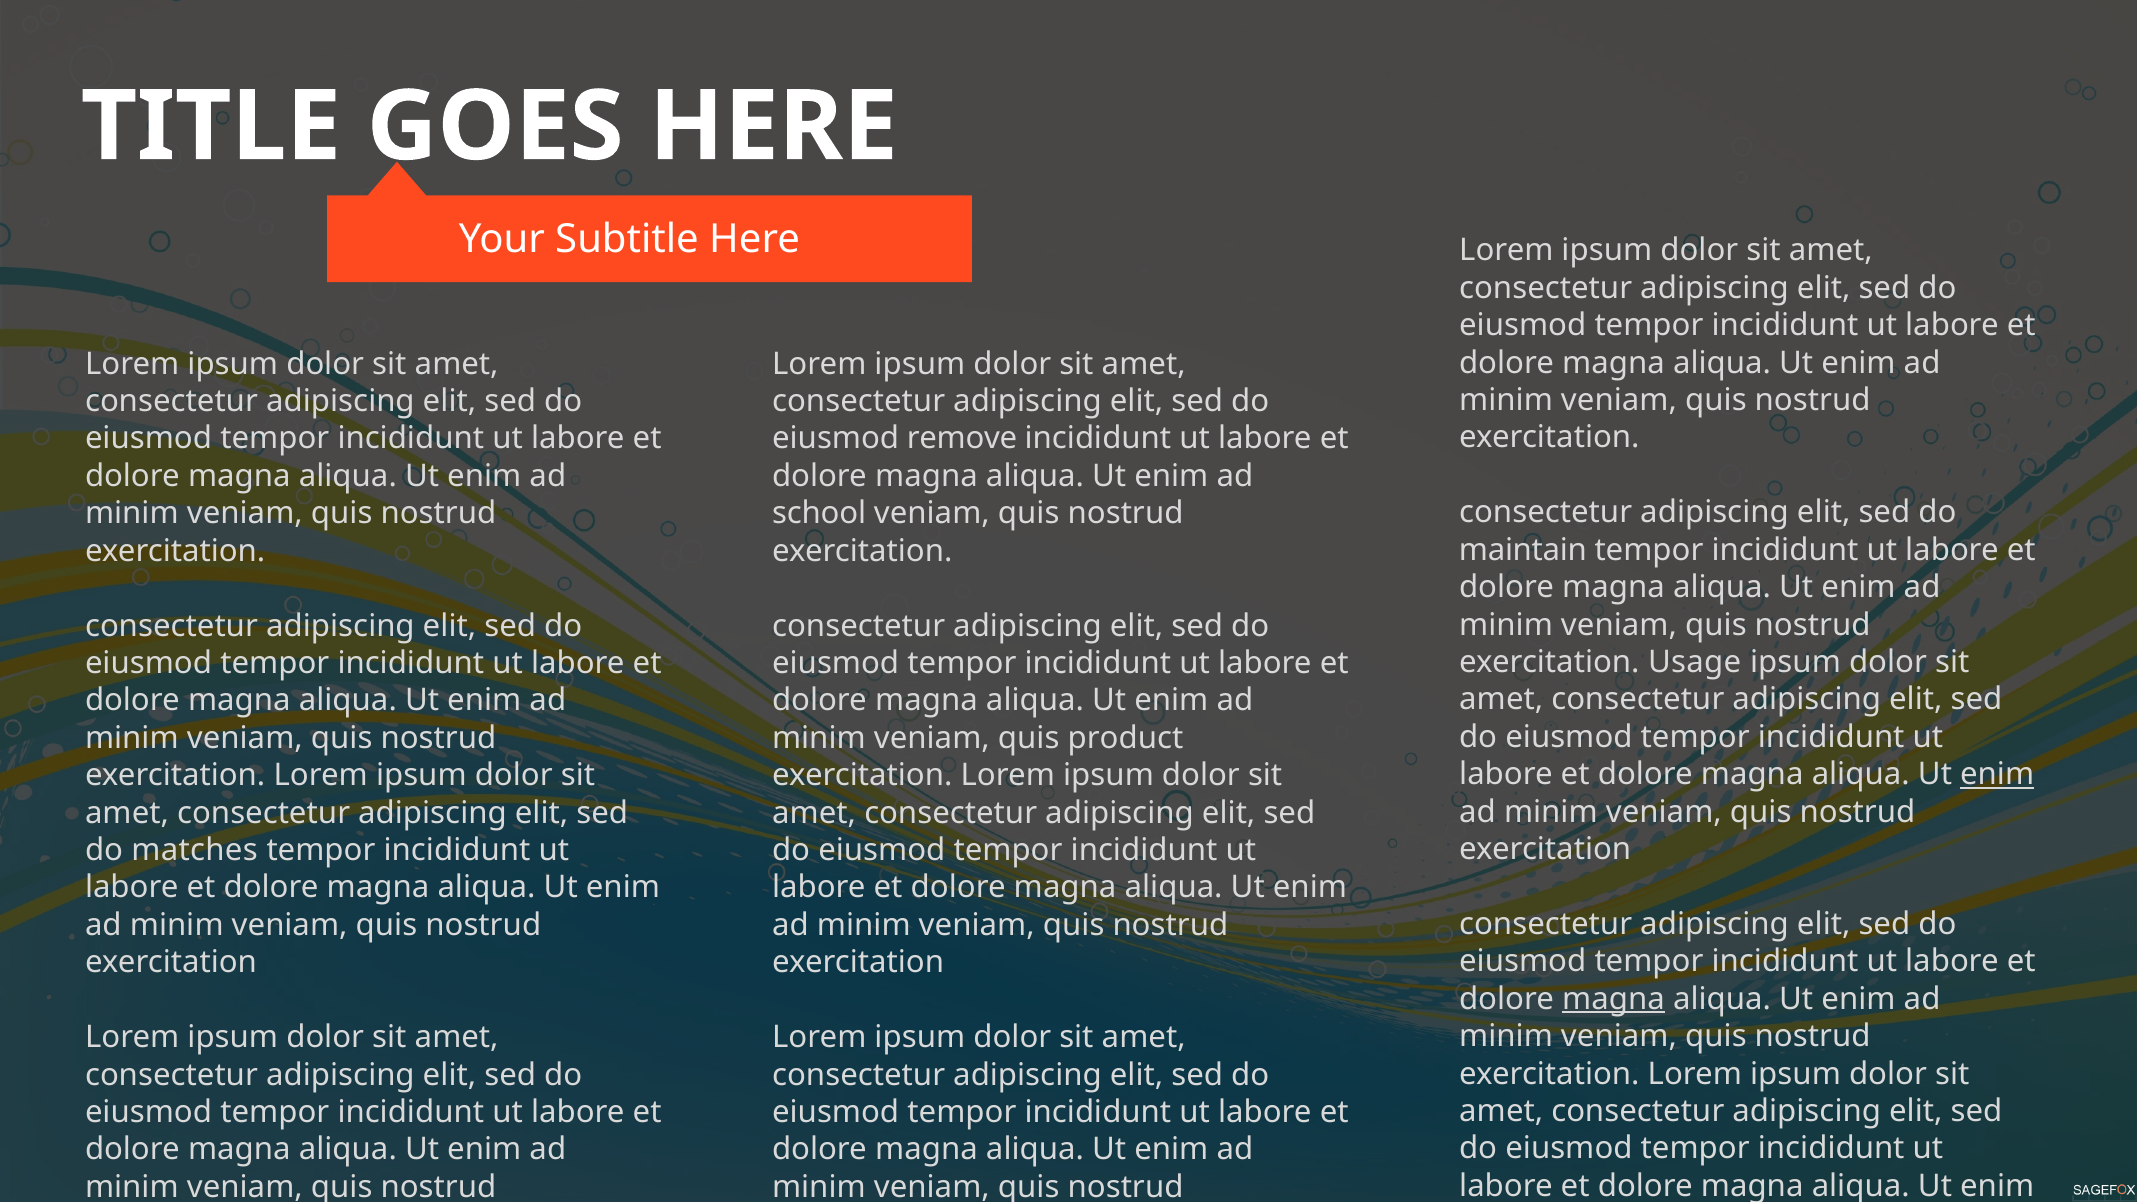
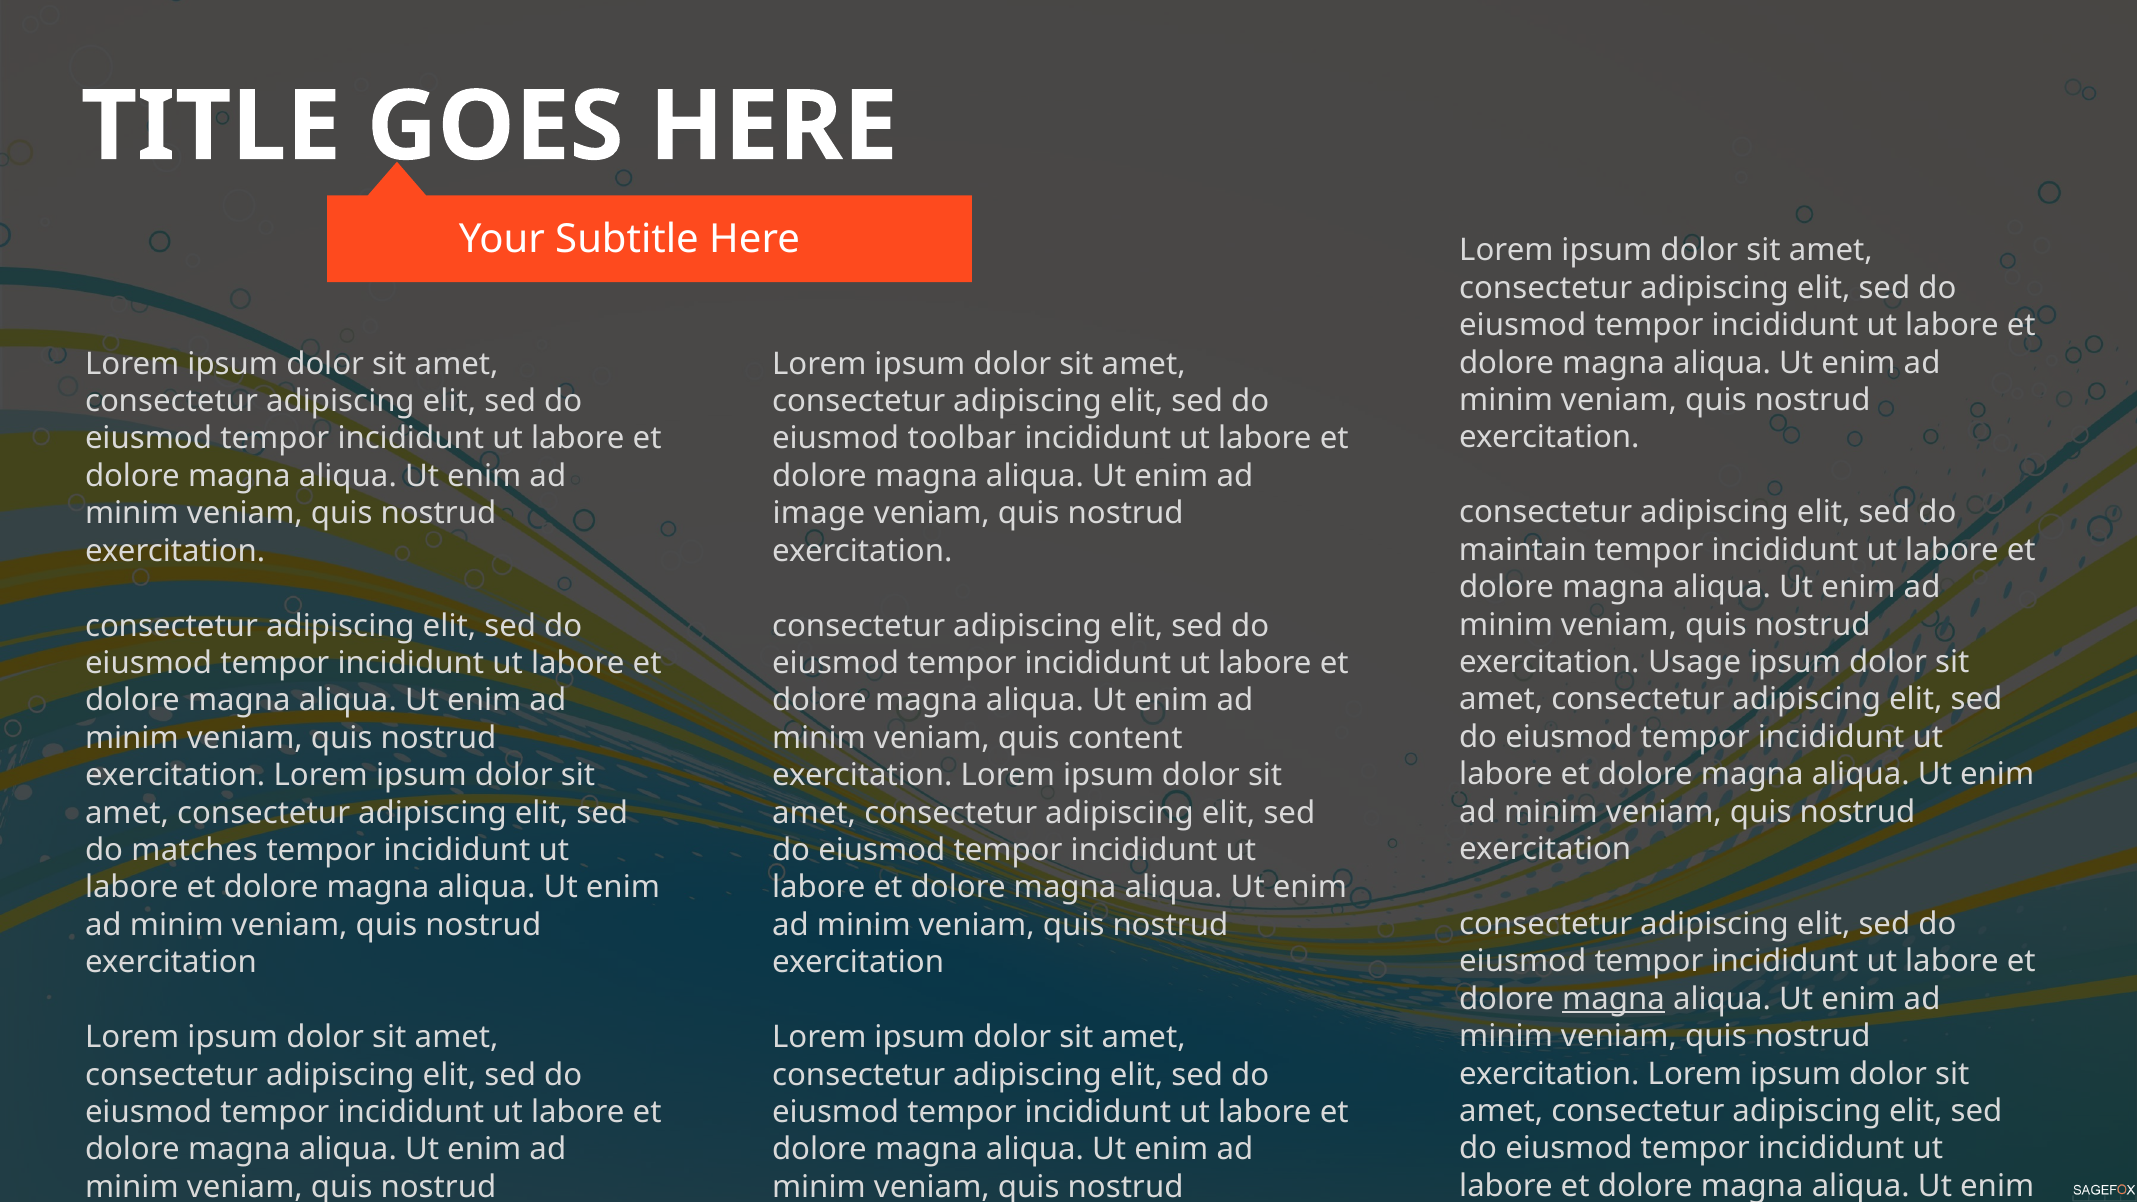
remove: remove -> toolbar
school: school -> image
product: product -> content
enim at (1997, 774) underline: present -> none
